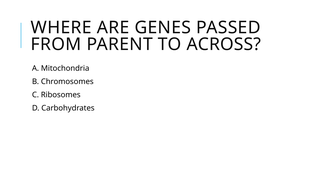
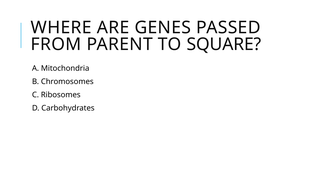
ACROSS: ACROSS -> SQUARE
